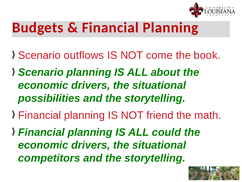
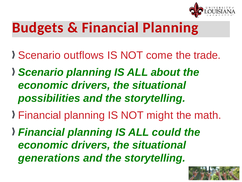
book: book -> trade
friend: friend -> might
competitors: competitors -> generations
